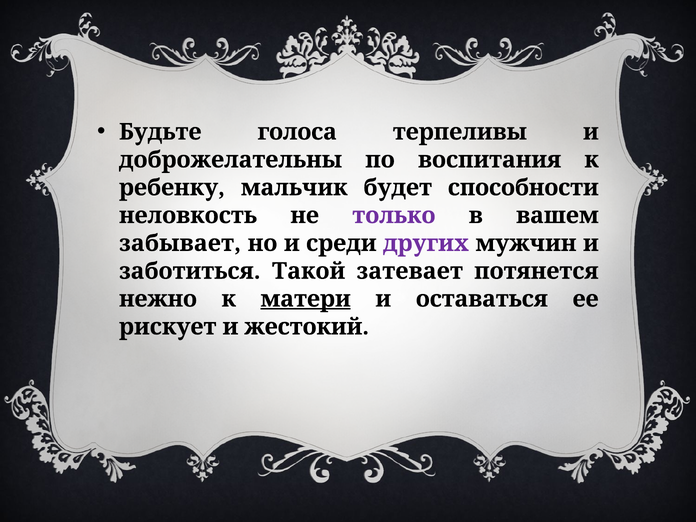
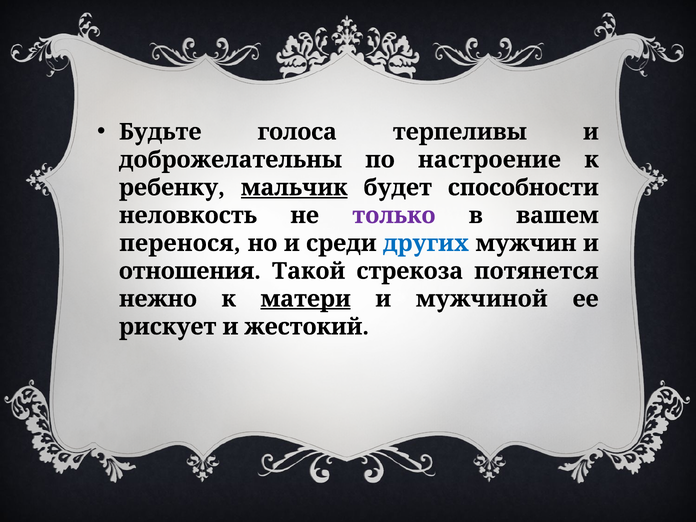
воспитания: воспитания -> настроение
мальчик underline: none -> present
забывает: забывает -> перенося
других colour: purple -> blue
заботиться: заботиться -> отношения
затевает: затевает -> стрекоза
оставаться: оставаться -> мужчиной
